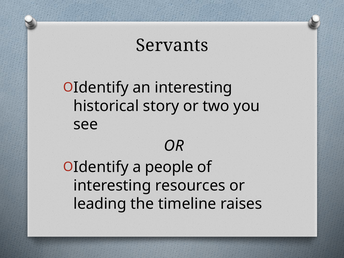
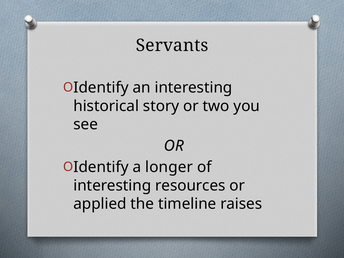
people: people -> longer
leading: leading -> applied
